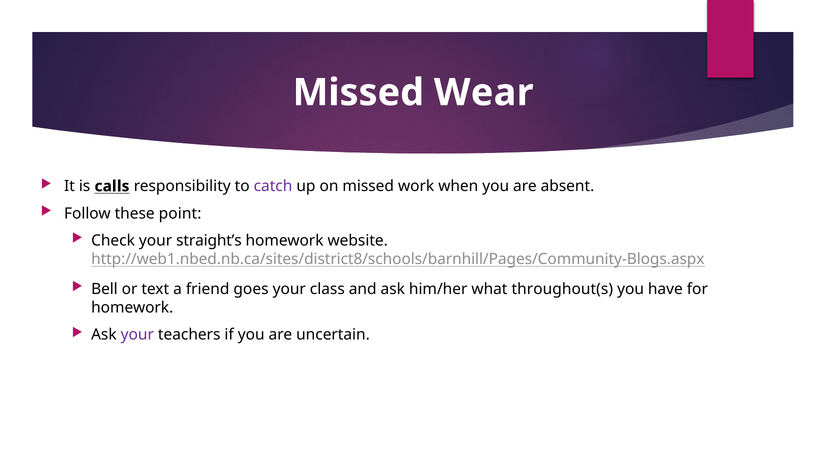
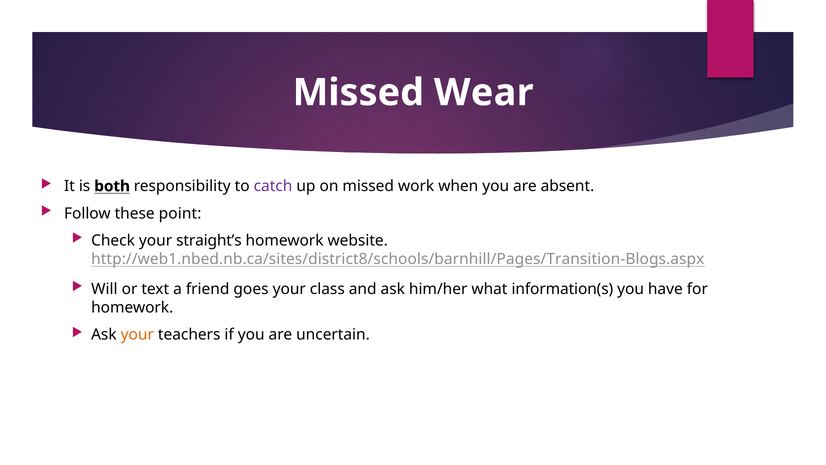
calls: calls -> both
http://web1.nbed.nb.ca/sites/district8/schools/barnhill/Pages/Community-Blogs.aspx: http://web1.nbed.nb.ca/sites/district8/schools/barnhill/Pages/Community-Blogs.aspx -> http://web1.nbed.nb.ca/sites/district8/schools/barnhill/Pages/Transition-Blogs.aspx
Bell: Bell -> Will
throughout(s: throughout(s -> information(s
your at (137, 334) colour: purple -> orange
